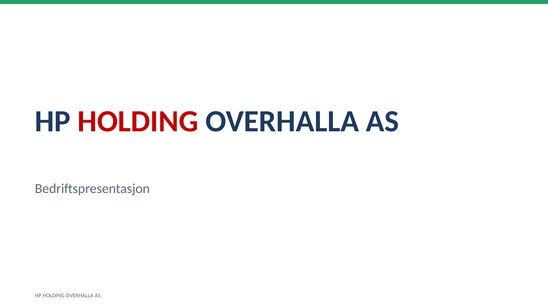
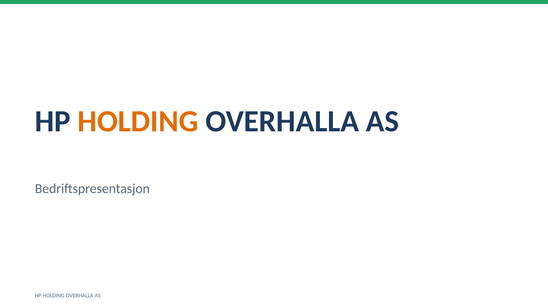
HOLDING at (138, 122) colour: red -> orange
